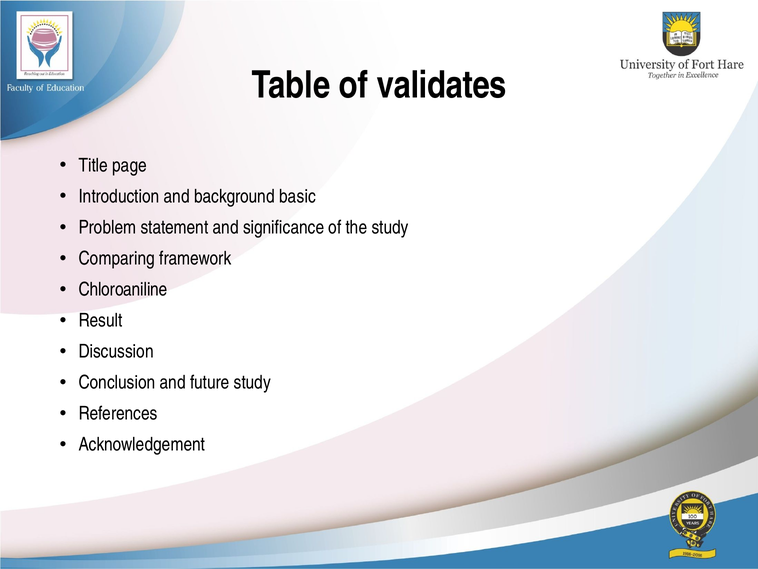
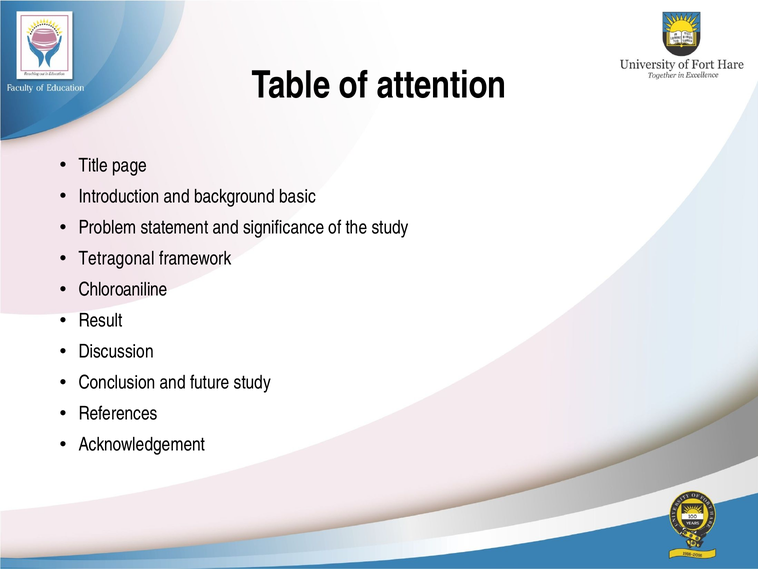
validates: validates -> attention
Comparing: Comparing -> Tetragonal
